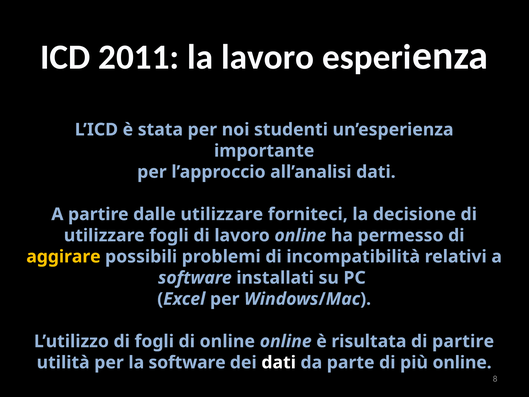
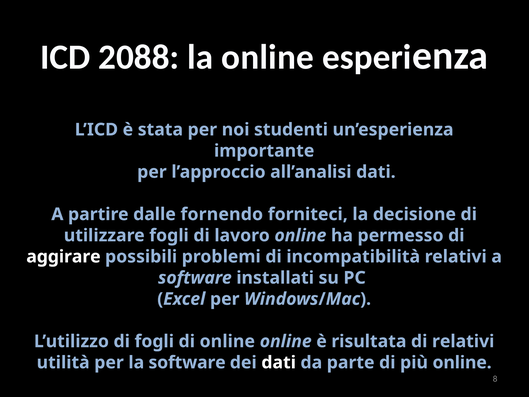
2011: 2011 -> 2088
la lavoro: lavoro -> online
dalle utilizzare: utilizzare -> fornendo
aggirare colour: yellow -> white
di partire: partire -> relativi
